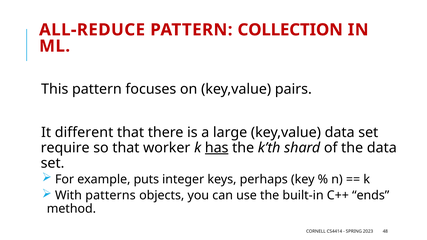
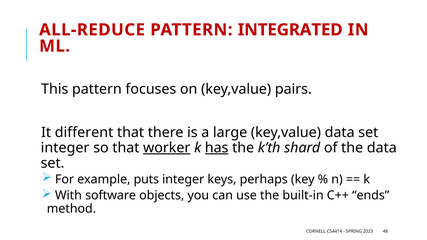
COLLECTION: COLLECTION -> INTEGRATED
require at (65, 148): require -> integer
worker underline: none -> present
patterns: patterns -> software
